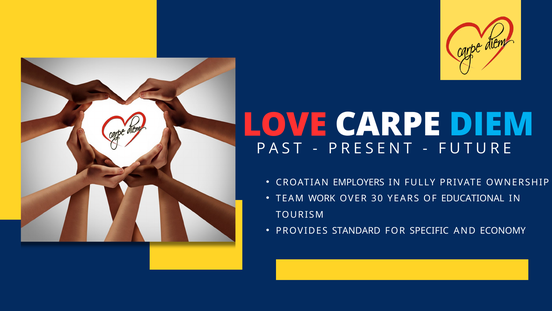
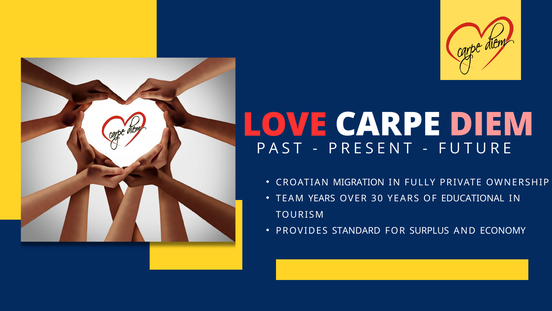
DIEM colour: light blue -> pink
EMPLOYERS: EMPLOYERS -> MIGRATION
TEAM WORK: WORK -> YEARS
SPECIFIC: SPECIFIC -> SURPLUS
